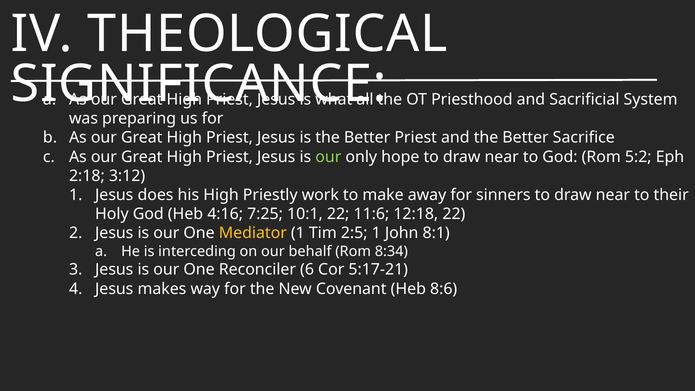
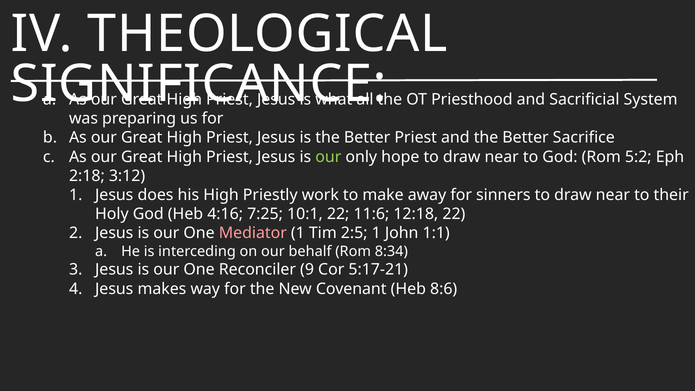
Mediator colour: yellow -> pink
8:1: 8:1 -> 1:1
6: 6 -> 9
